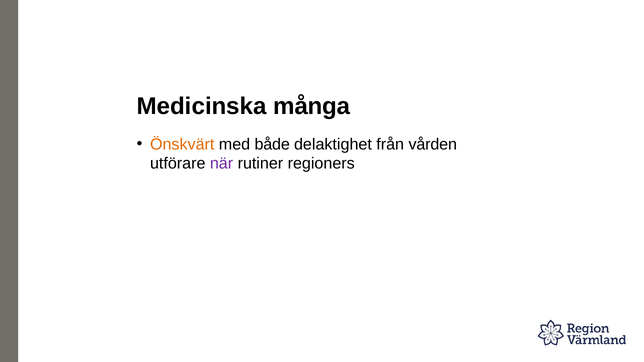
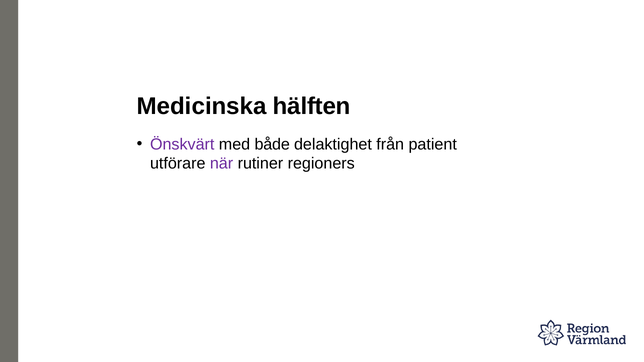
många: många -> hälften
Önskvärt colour: orange -> purple
vården: vården -> patient
